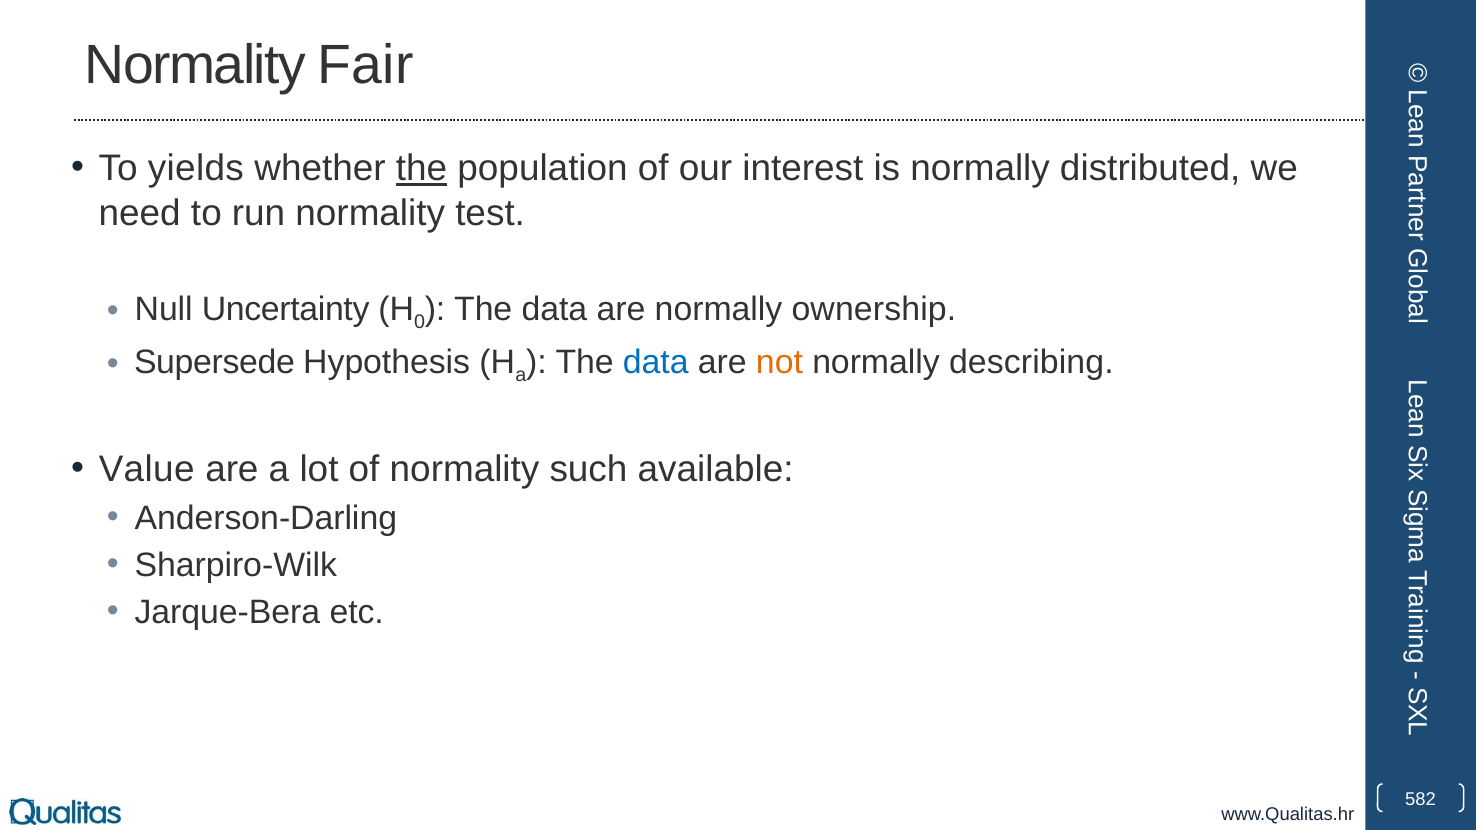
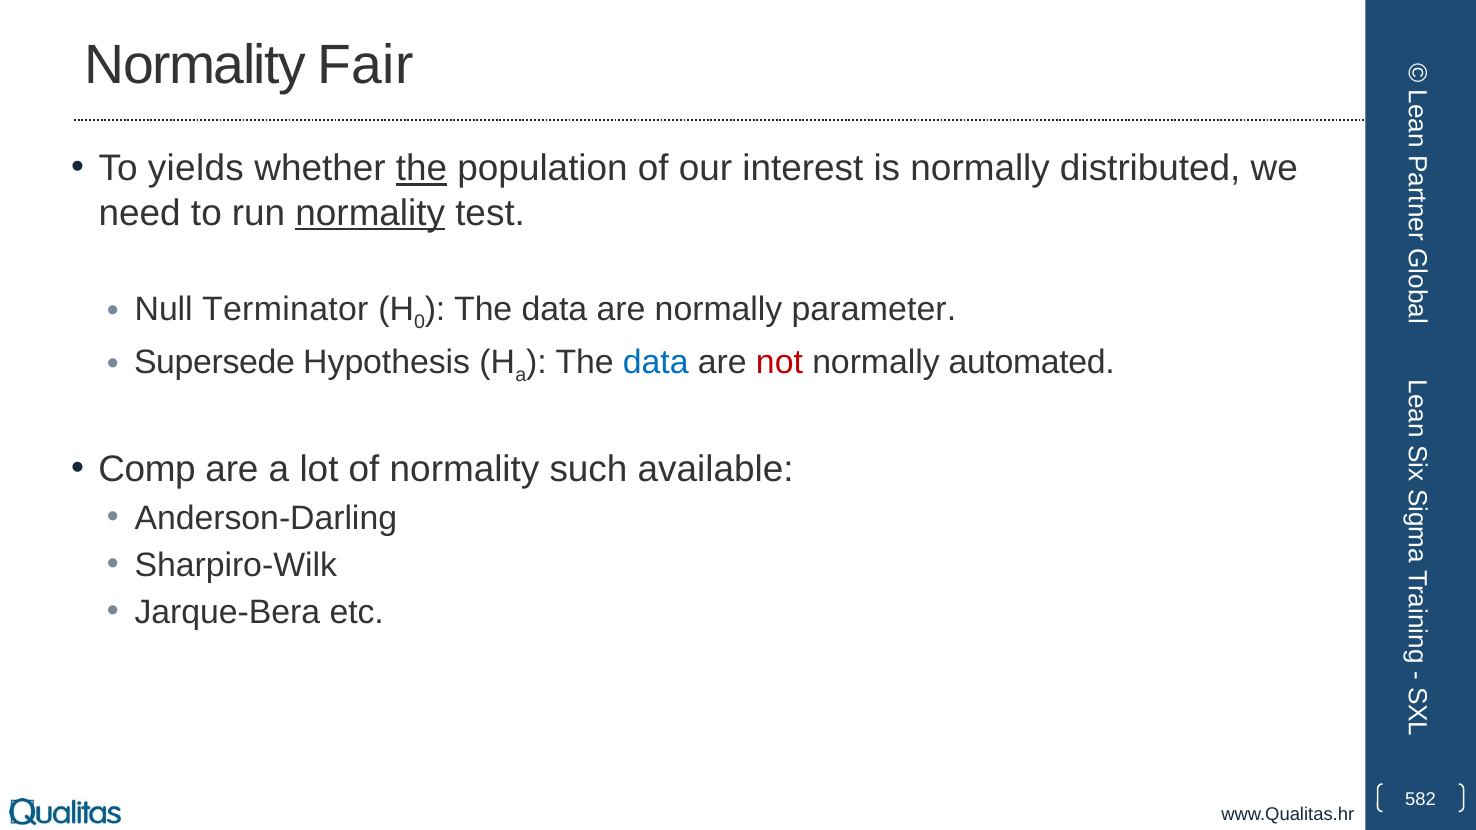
normality at (370, 213) underline: none -> present
Uncertainty: Uncertainty -> Terminator
ownership: ownership -> parameter
not colour: orange -> red
describing: describing -> automated
Value: Value -> Comp
